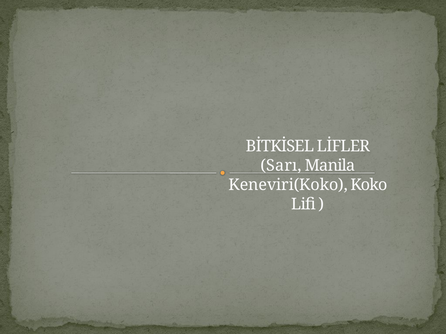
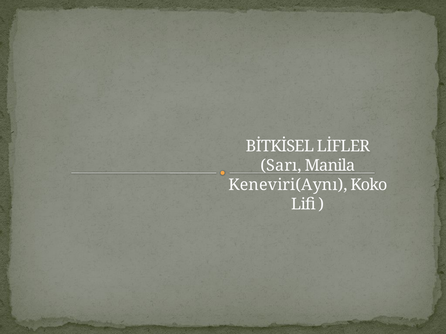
Keneviri(Koko: Keneviri(Koko -> Keneviri(Aynı
